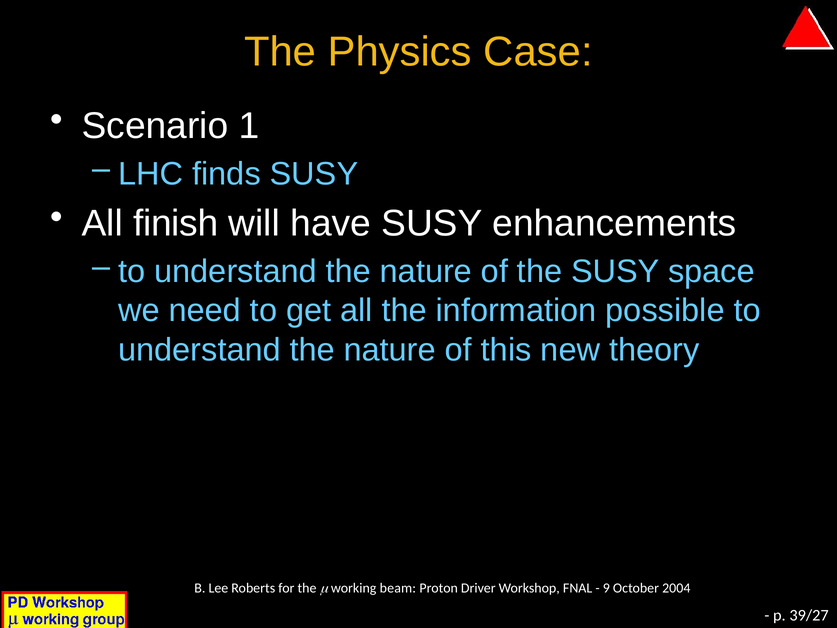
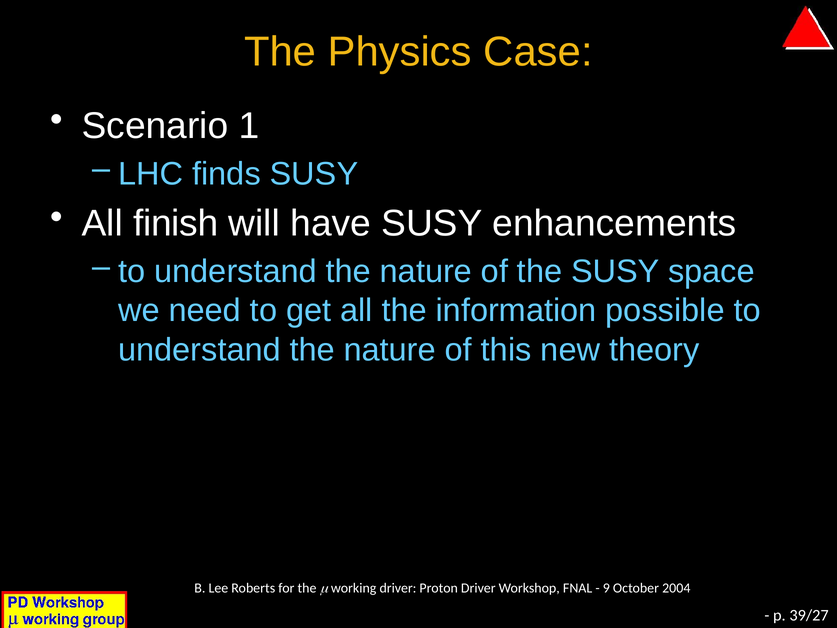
working beam: beam -> driver
